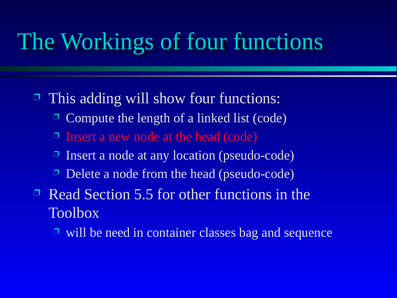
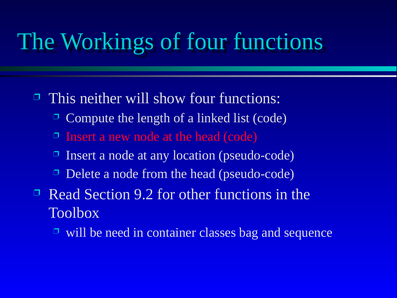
adding: adding -> neither
5.5: 5.5 -> 9.2
